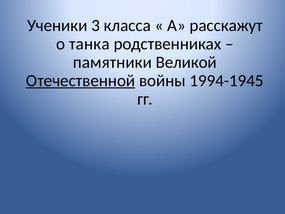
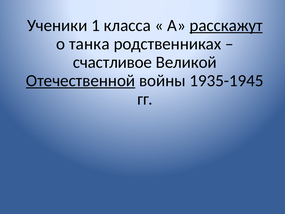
3: 3 -> 1
расскажут underline: none -> present
памятники: памятники -> счастливое
1994-1945: 1994-1945 -> 1935-1945
